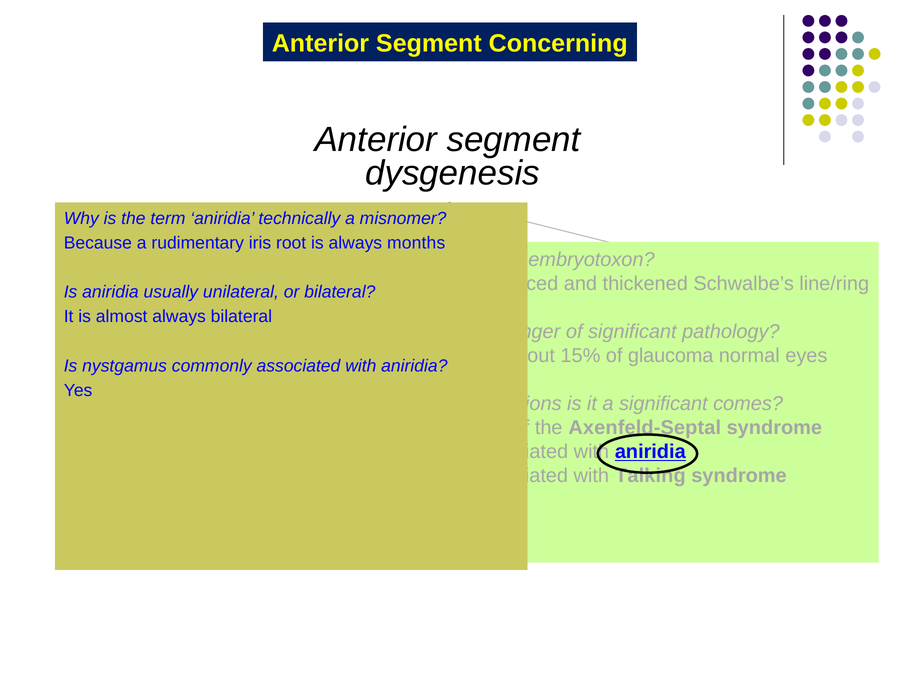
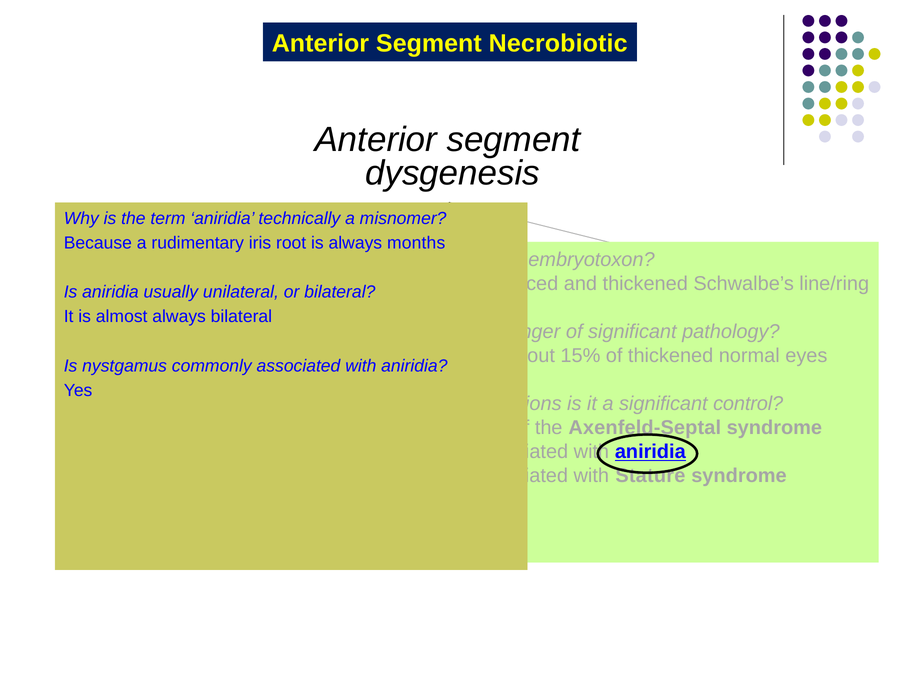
Concerning: Concerning -> Necrobiotic
glaucoma at (671, 356): glaucoma -> thickened
comes: comes -> control
Talking: Talking -> Stature
